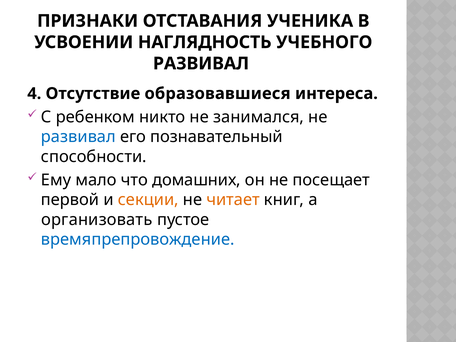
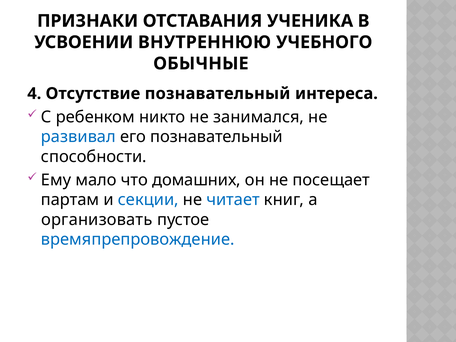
НАГЛЯДНОСТЬ: НАГЛЯДНОСТЬ -> ВНУТРЕННЮЮ
РАЗВИВАЛ at (201, 64): РАЗВИВАЛ -> ОБЫЧНЫЕ
Отсутствие образовавшиеся: образовавшиеся -> познавательный
первой: первой -> партам
секции colour: orange -> blue
читает colour: orange -> blue
